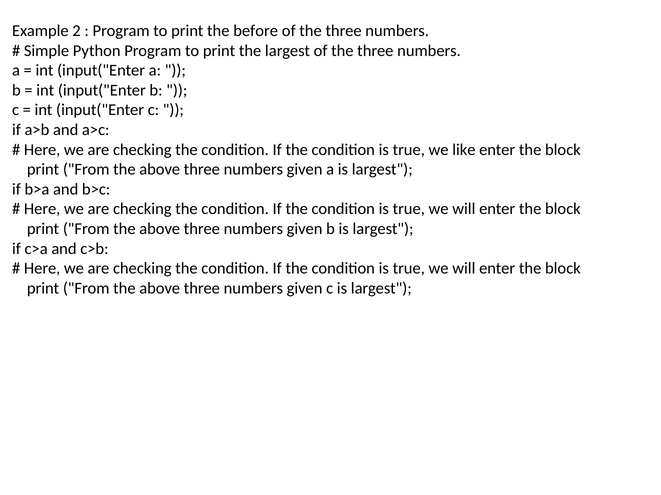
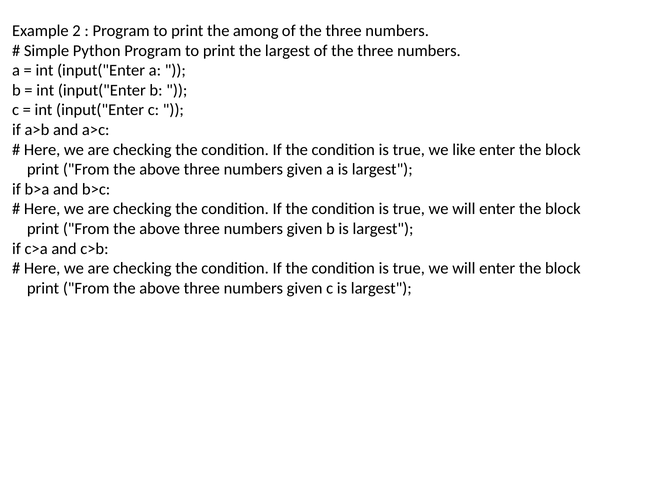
before: before -> among
